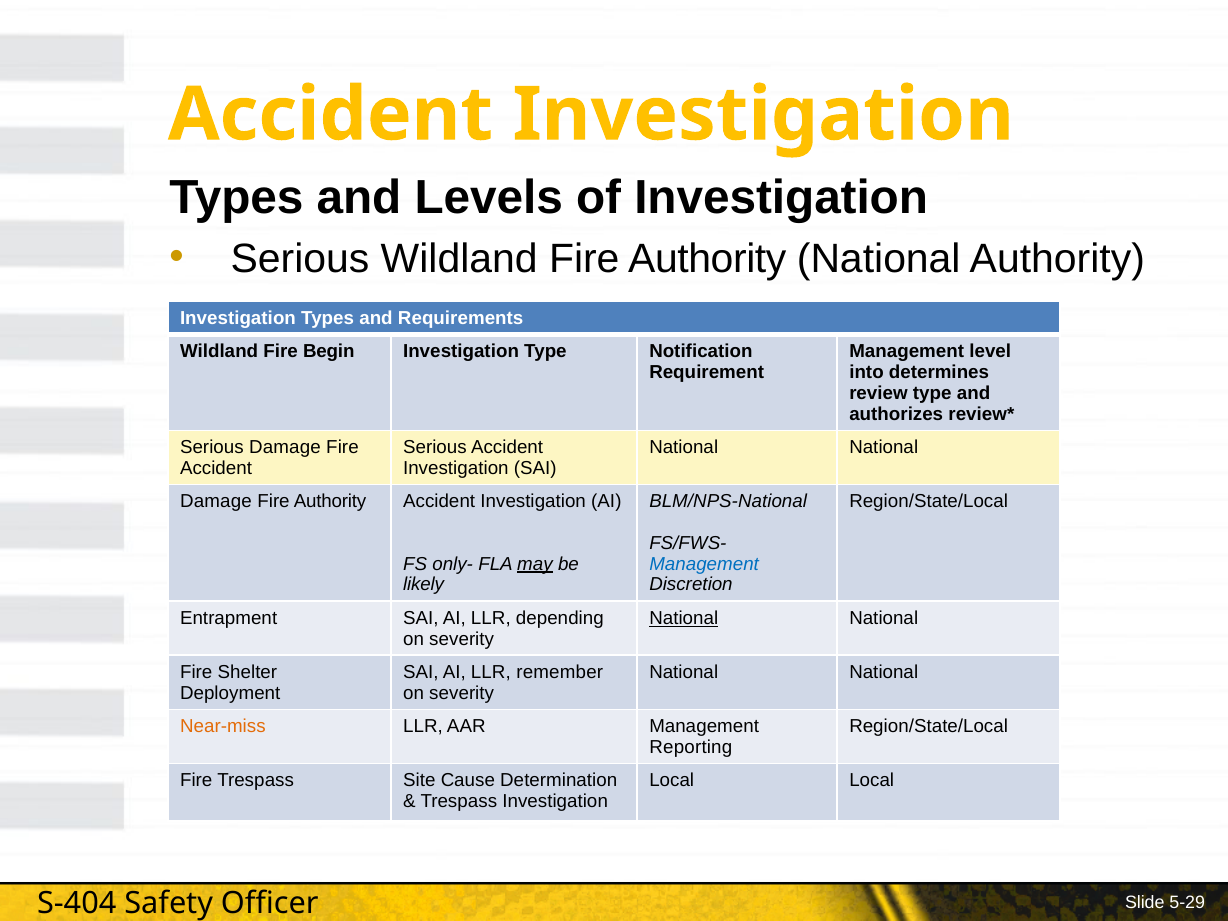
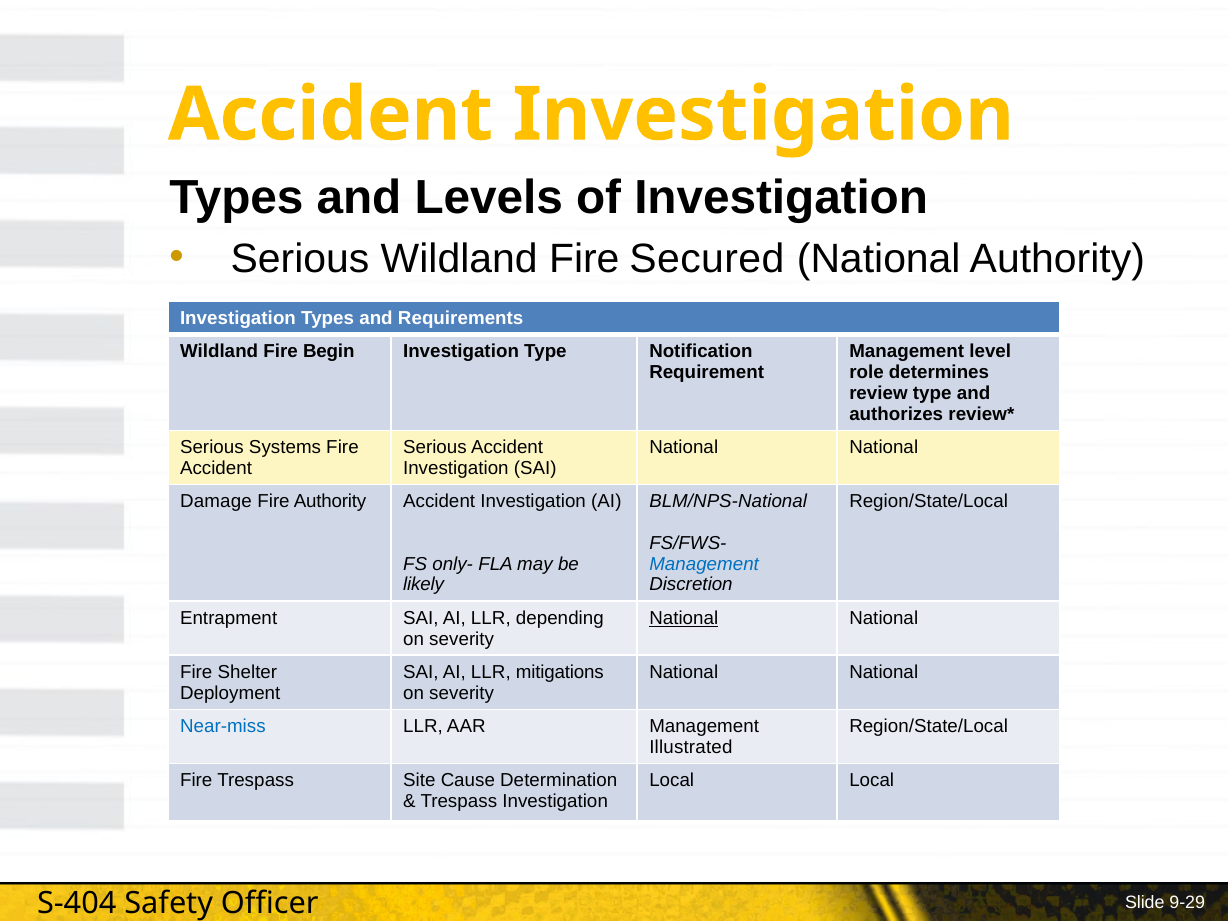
Wildland Fire Authority: Authority -> Secured
into: into -> role
Serious Damage: Damage -> Systems
may underline: present -> none
remember: remember -> mitigations
Near-miss colour: orange -> blue
Reporting: Reporting -> Illustrated
5-29: 5-29 -> 9-29
